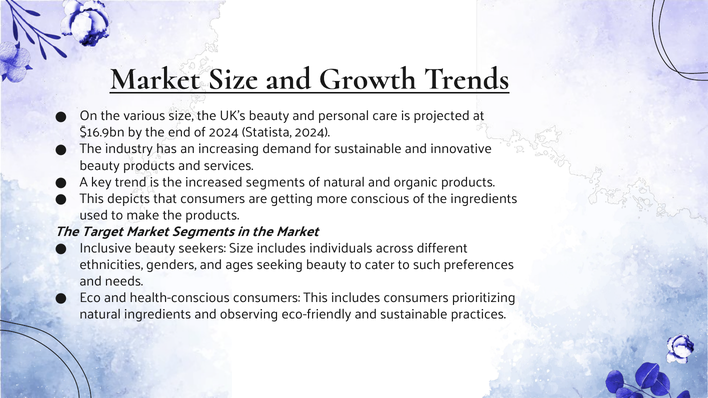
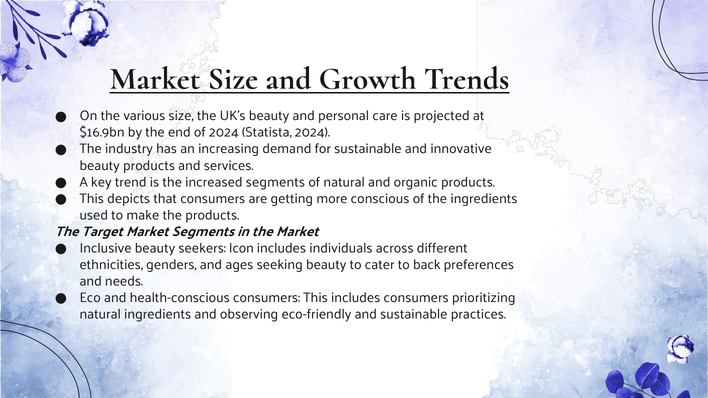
seekers Size: Size -> Icon
such: such -> back
